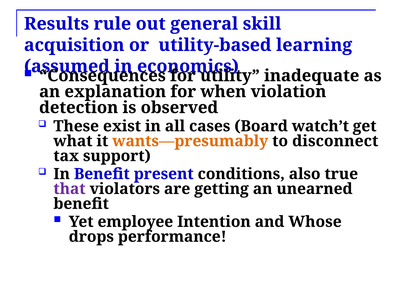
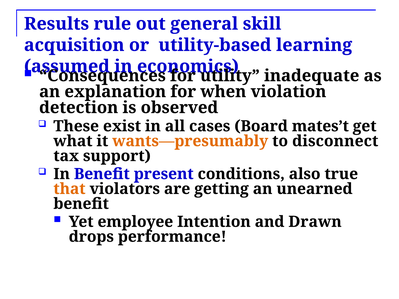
watch’t: watch’t -> mates’t
that colour: purple -> orange
Whose: Whose -> Drawn
